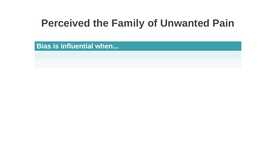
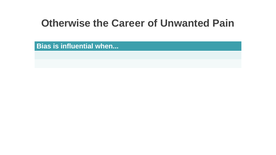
Perceived: Perceived -> Otherwise
Family: Family -> Career
